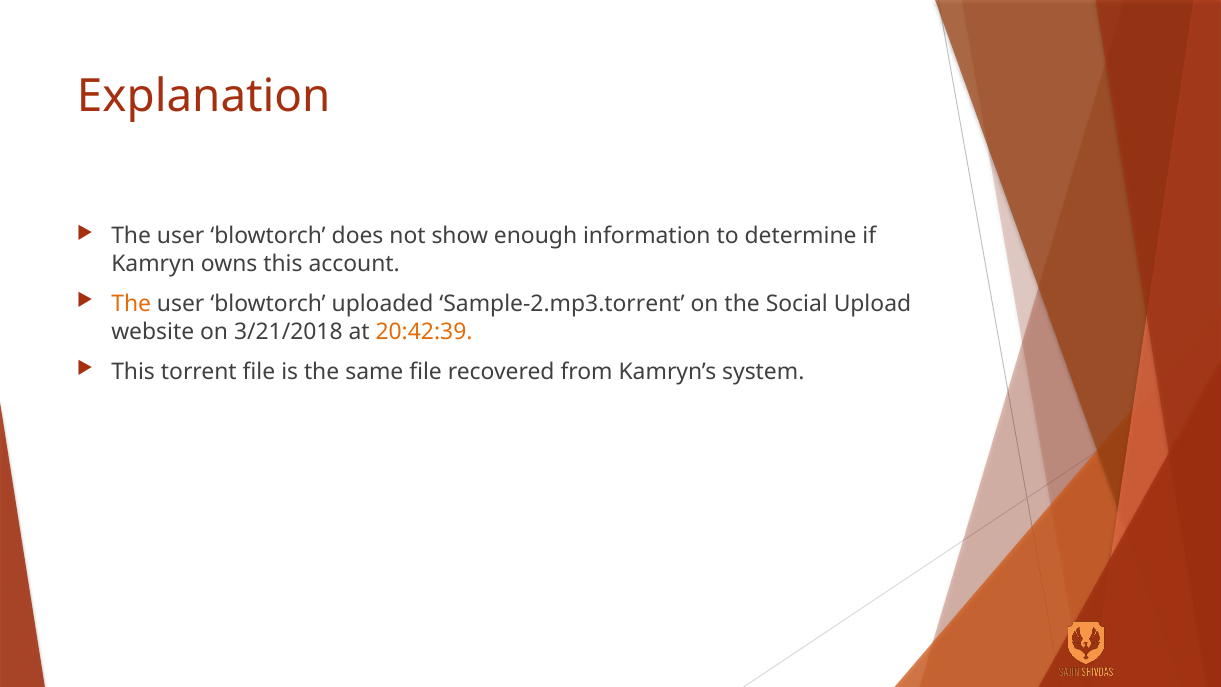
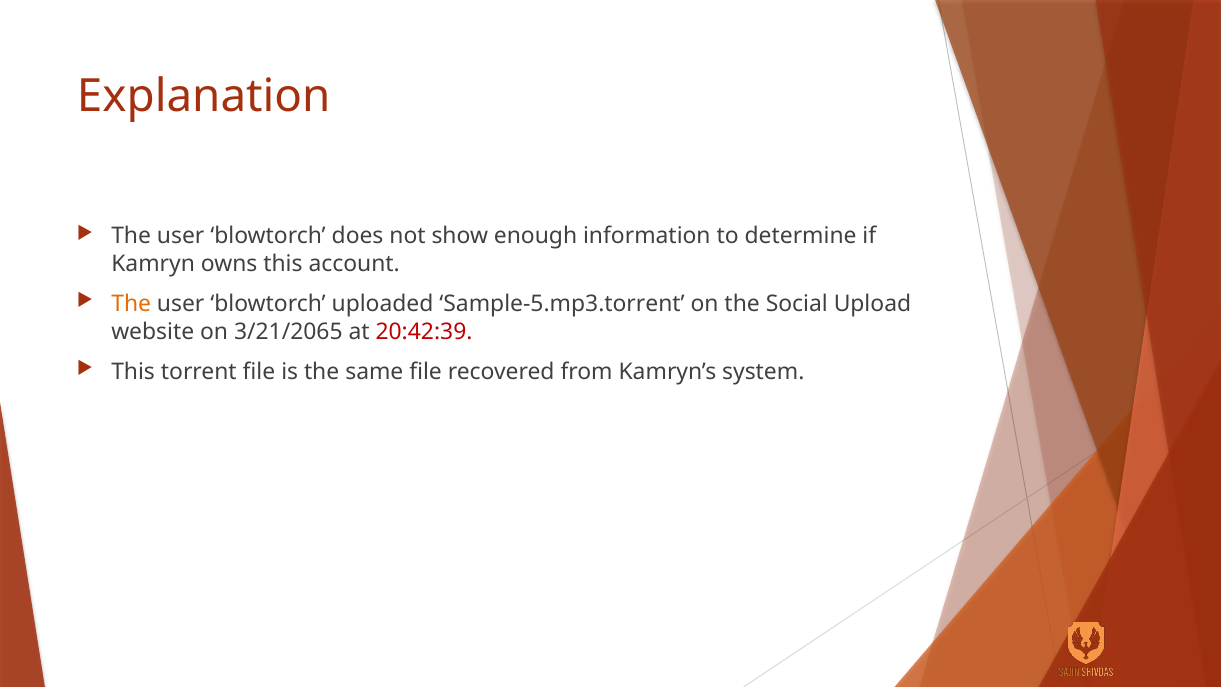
Sample-2.mp3.torrent: Sample-2.mp3.torrent -> Sample-5.mp3.torrent
3/21/2018: 3/21/2018 -> 3/21/2065
20:42:39 colour: orange -> red
